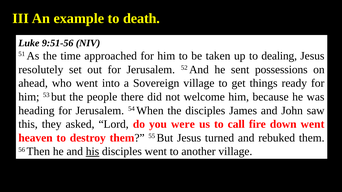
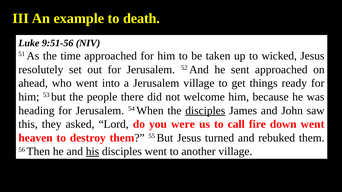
dealing: dealing -> wicked
sent possessions: possessions -> approached
a Sovereign: Sovereign -> Jerusalem
disciples at (205, 111) underline: none -> present
